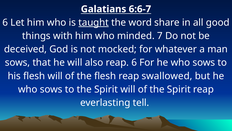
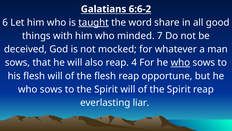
6:6-7: 6:6-7 -> 6:6-2
reap 6: 6 -> 4
who at (180, 62) underline: none -> present
swallowed: swallowed -> opportune
tell: tell -> liar
